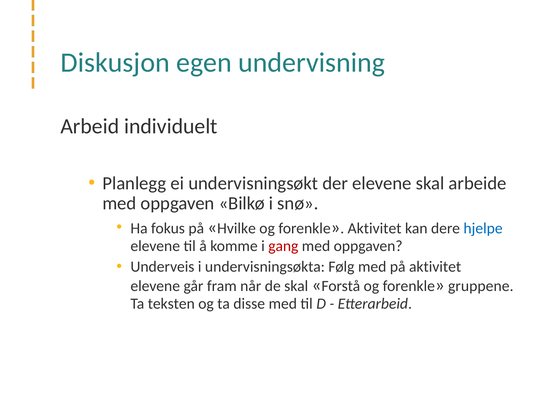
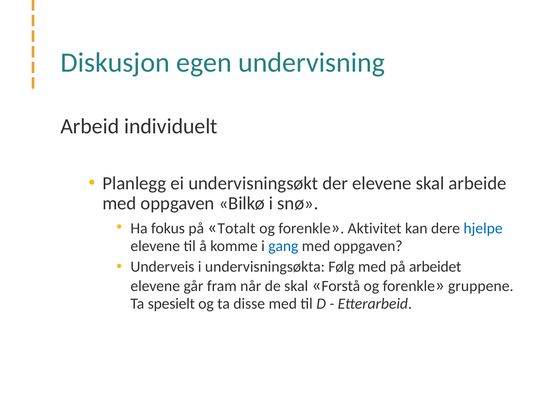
Hvilke: Hvilke -> Totalt
gang colour: red -> blue
på aktivitet: aktivitet -> arbeidet
teksten: teksten -> spesielt
